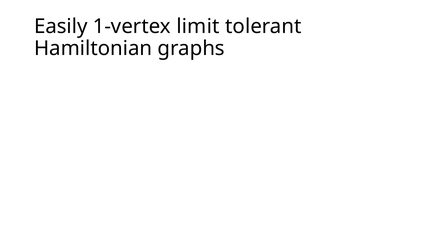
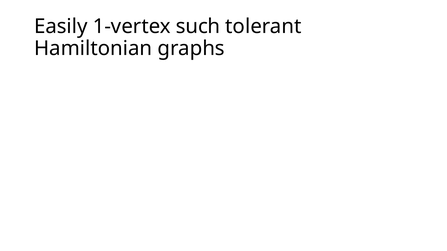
limit: limit -> such
